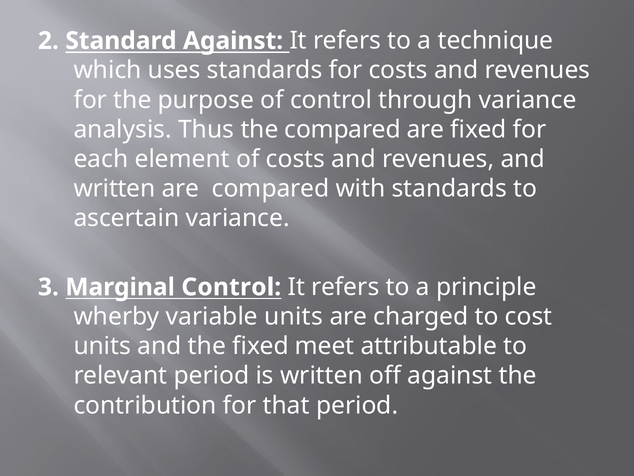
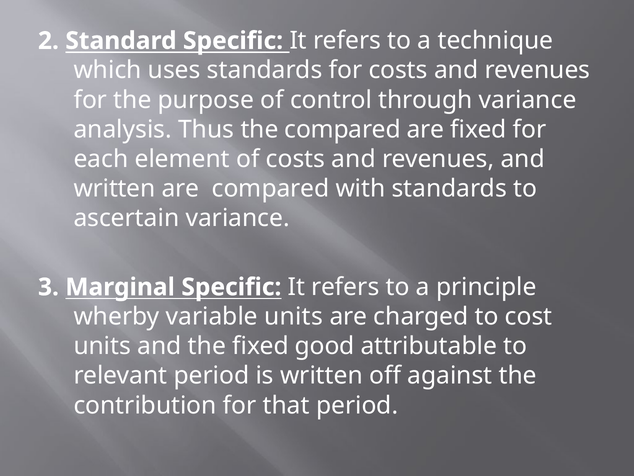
Standard Against: Against -> Specific
Marginal Control: Control -> Specific
meet: meet -> good
